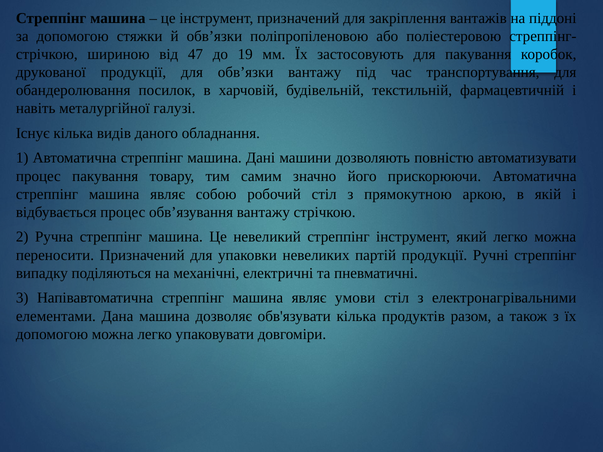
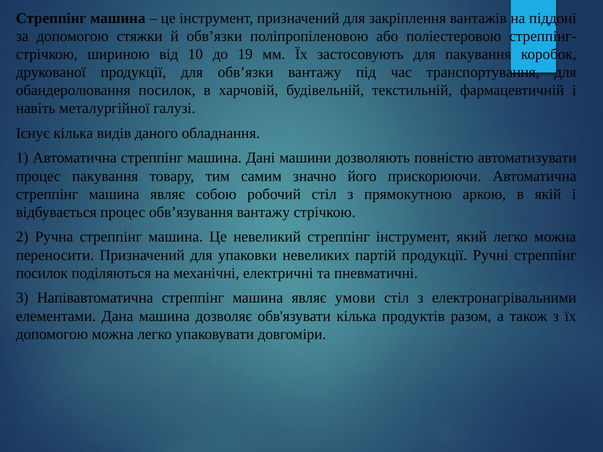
47: 47 -> 10
випадку at (42, 273): випадку -> посилок
